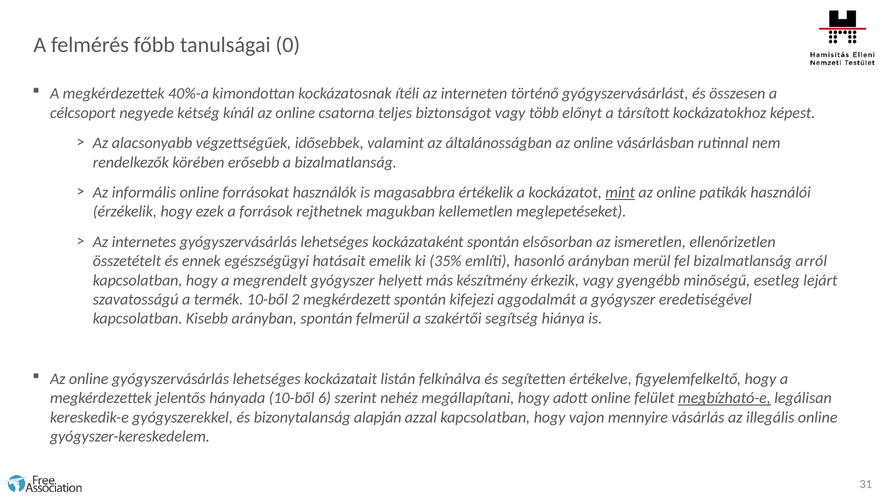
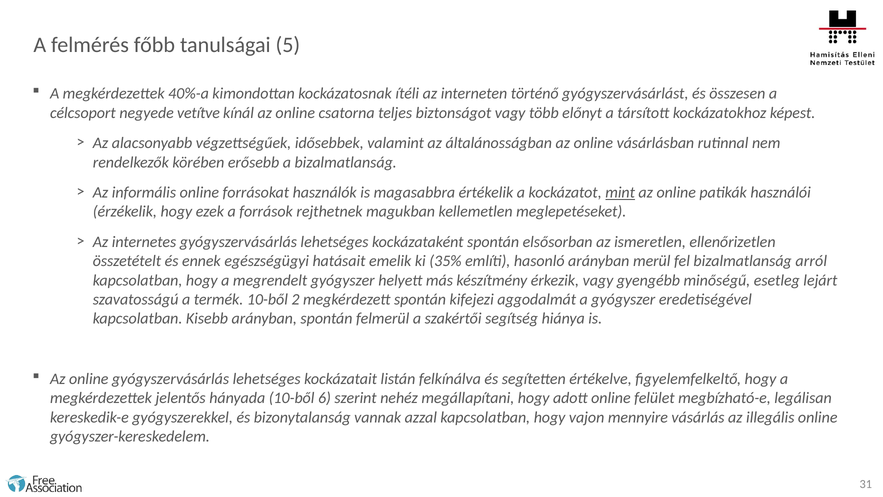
0: 0 -> 5
kétség: kétség -> vetítve
megbízható-e underline: present -> none
alapján: alapján -> vannak
